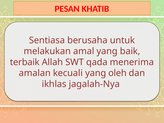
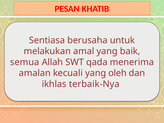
terbaik: terbaik -> semua
jagalah-Nya: jagalah-Nya -> terbaik-Nya
